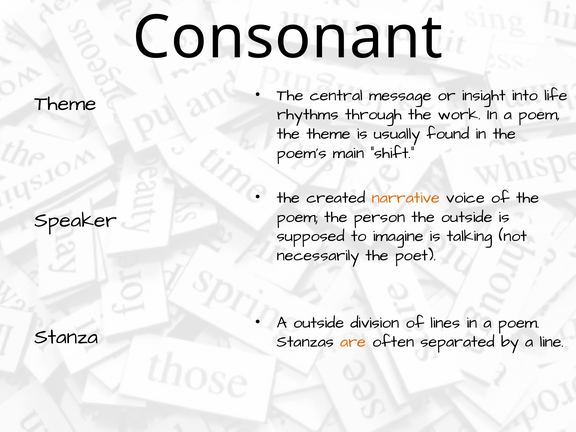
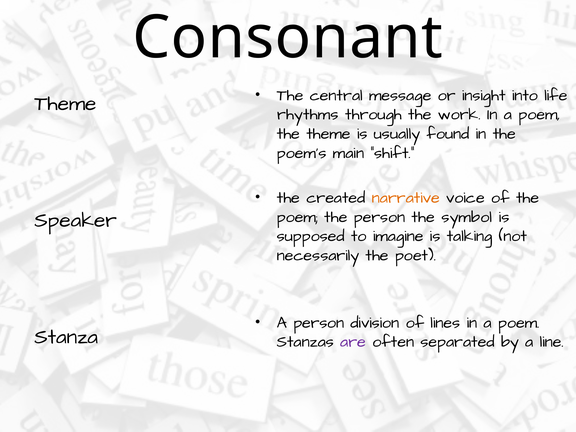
the outside: outside -> symbol
A outside: outside -> person
are colour: orange -> purple
